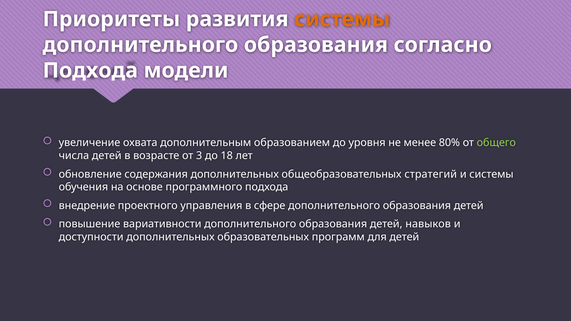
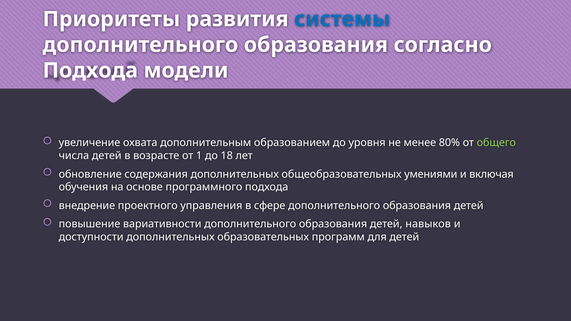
системы at (342, 19) colour: orange -> blue
3: 3 -> 1
стратегий: стратегий -> умениями
и системы: системы -> включая
